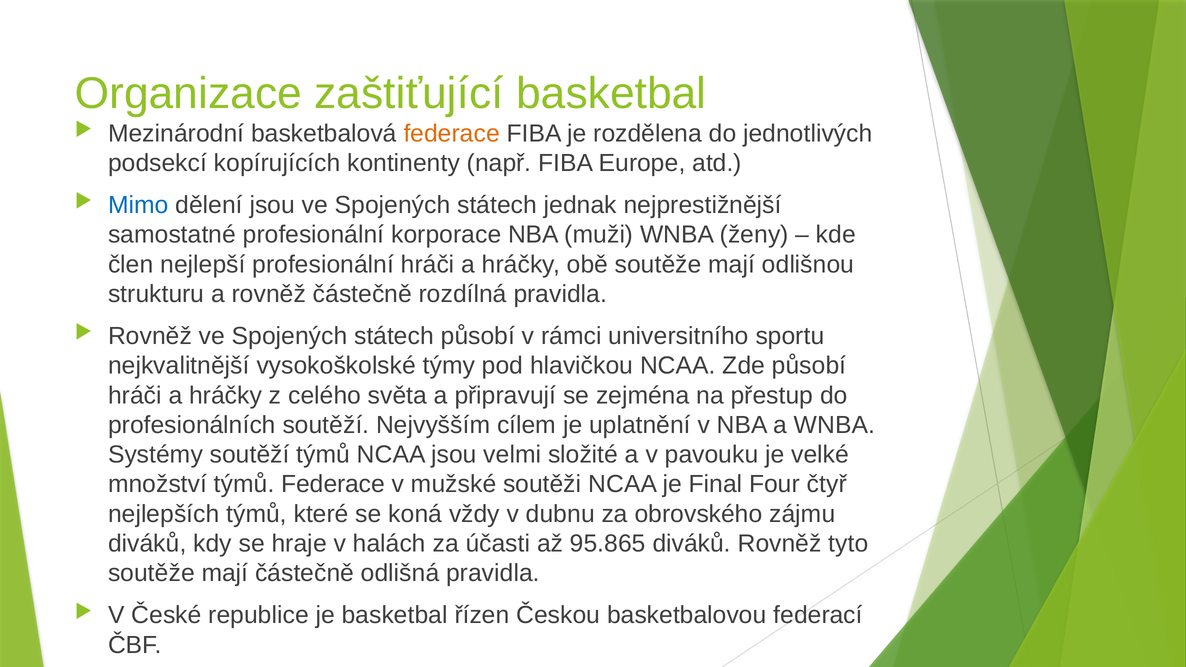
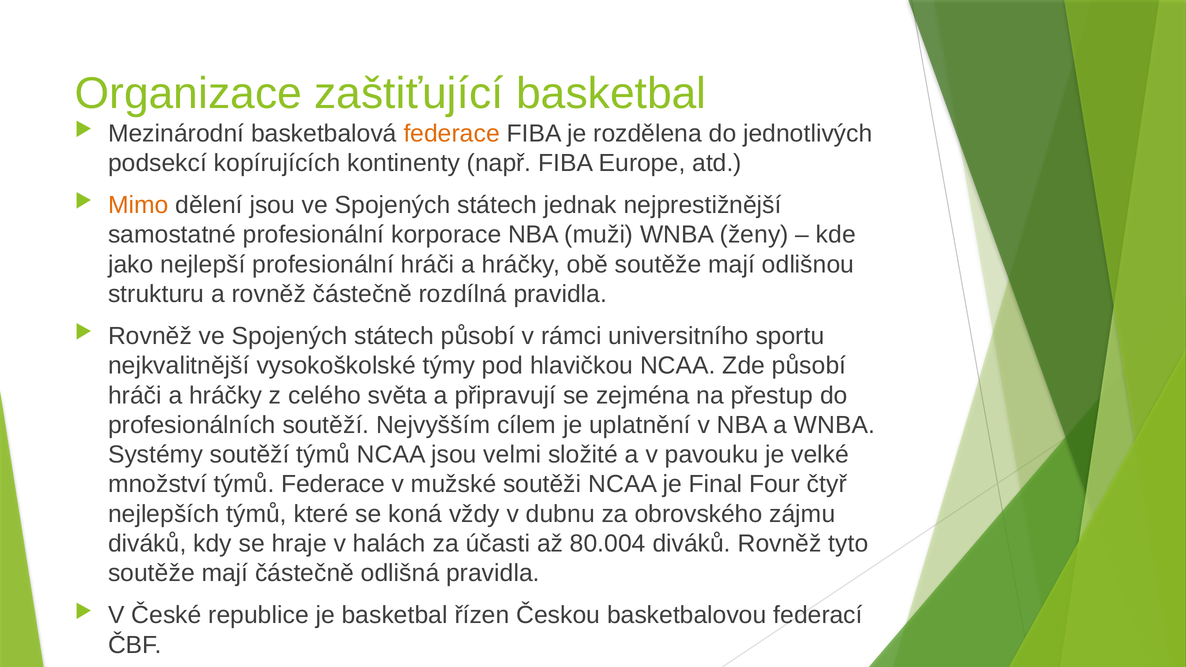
Mimo colour: blue -> orange
člen: člen -> jako
95.865: 95.865 -> 80.004
